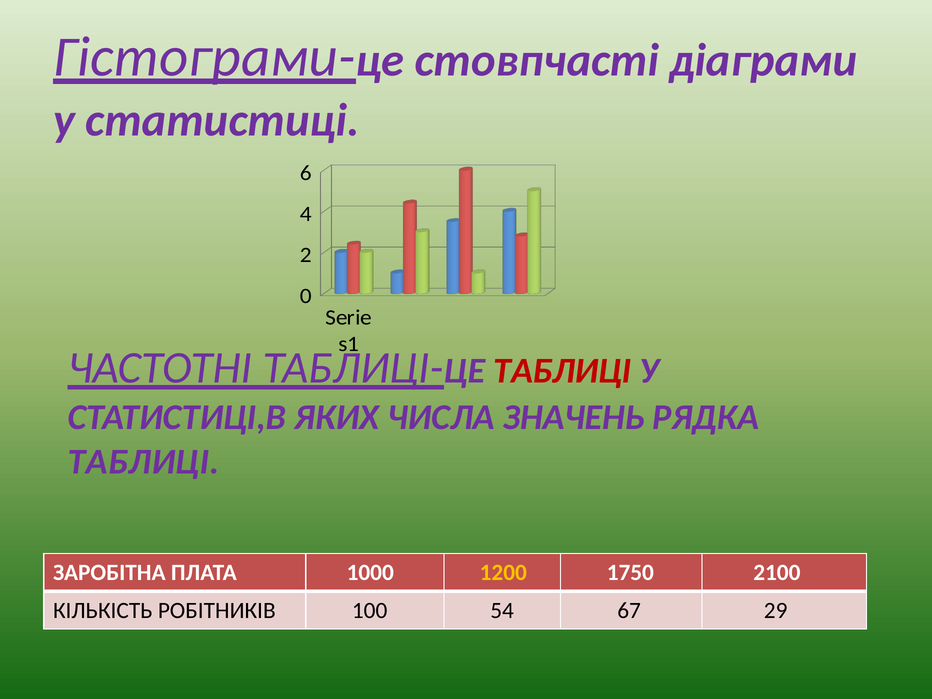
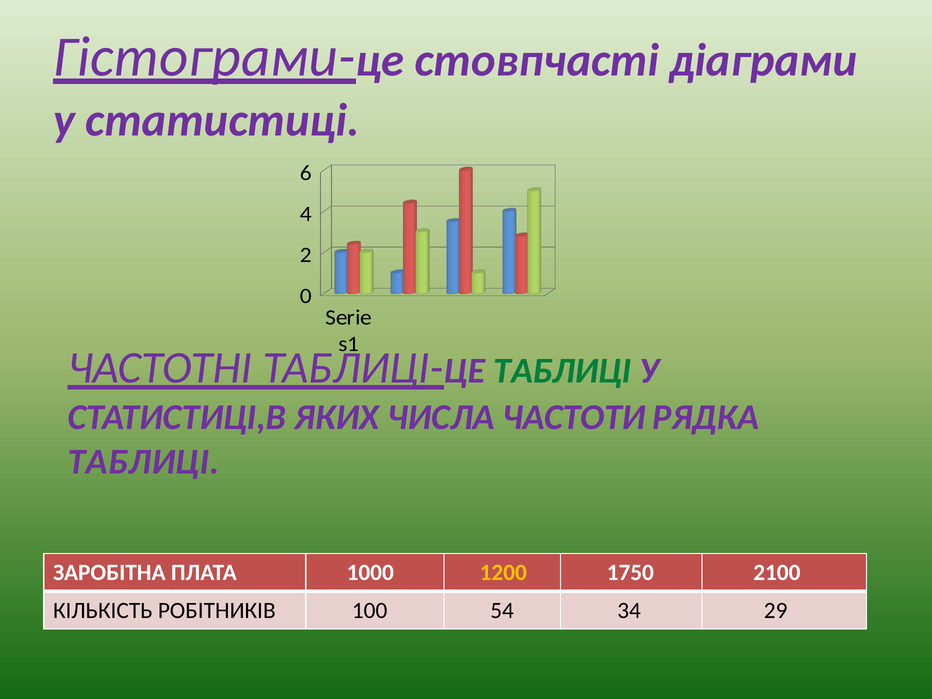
ТАБЛИЦІ at (562, 371) colour: red -> green
ЗНАЧЕНЬ: ЗНАЧЕНЬ -> ЧАСТОТИ
67: 67 -> 34
